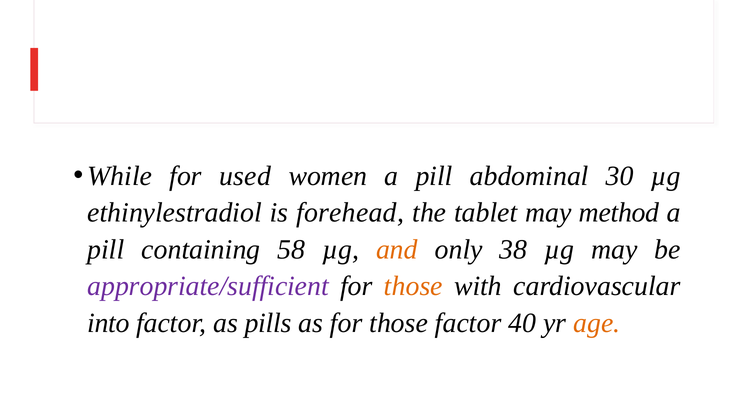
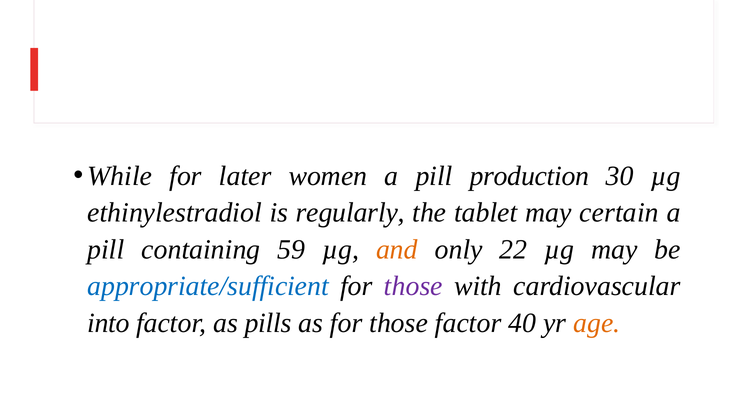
used: used -> later
abdominal: abdominal -> production
forehead: forehead -> regularly
method: method -> certain
58: 58 -> 59
38: 38 -> 22
appropriate/sufficient colour: purple -> blue
those at (413, 286) colour: orange -> purple
